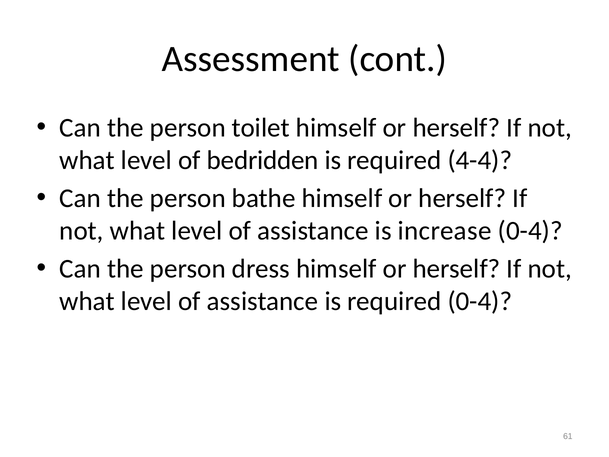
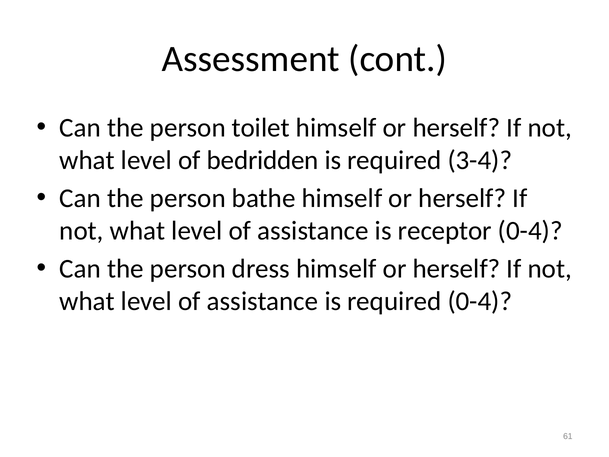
4-4: 4-4 -> 3-4
increase: increase -> receptor
